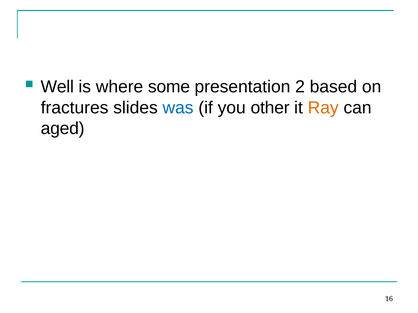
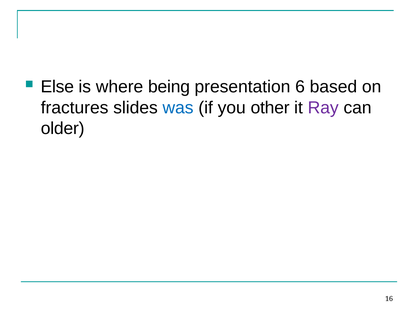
Well: Well -> Else
some: some -> being
2: 2 -> 6
Ray colour: orange -> purple
aged: aged -> older
